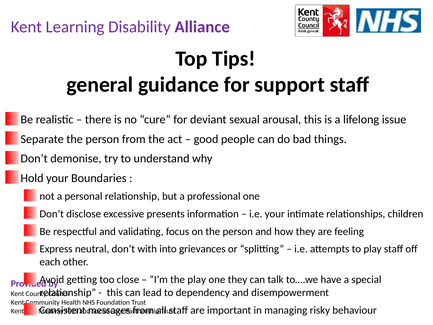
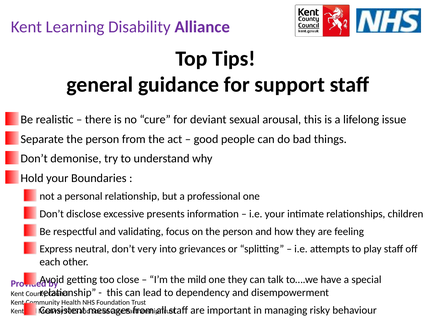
with: with -> very
the play: play -> mild
